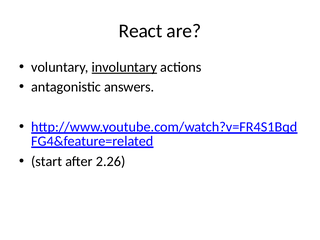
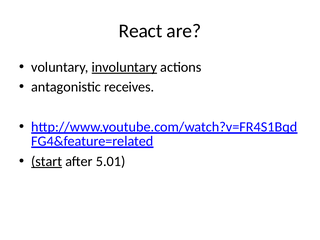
answers: answers -> receives
start underline: none -> present
2.26: 2.26 -> 5.01
